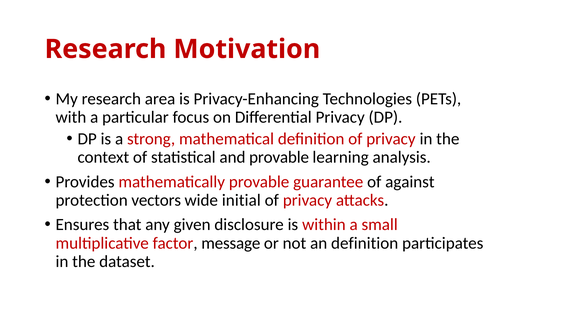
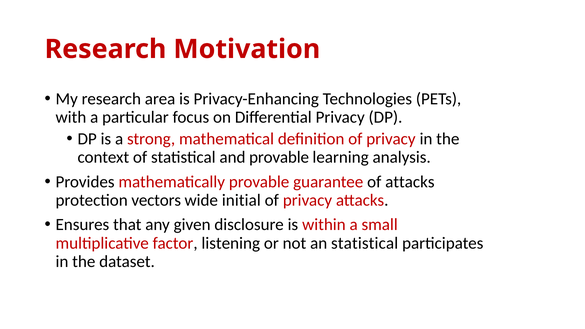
of against: against -> attacks
message: message -> listening
an definition: definition -> statistical
